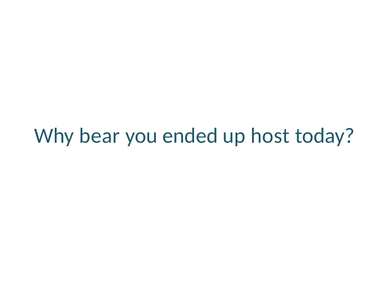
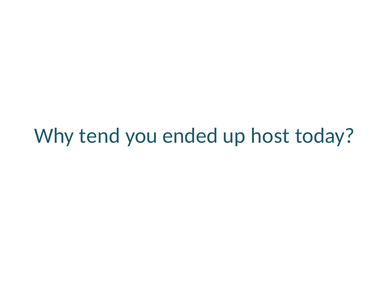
bear: bear -> tend
